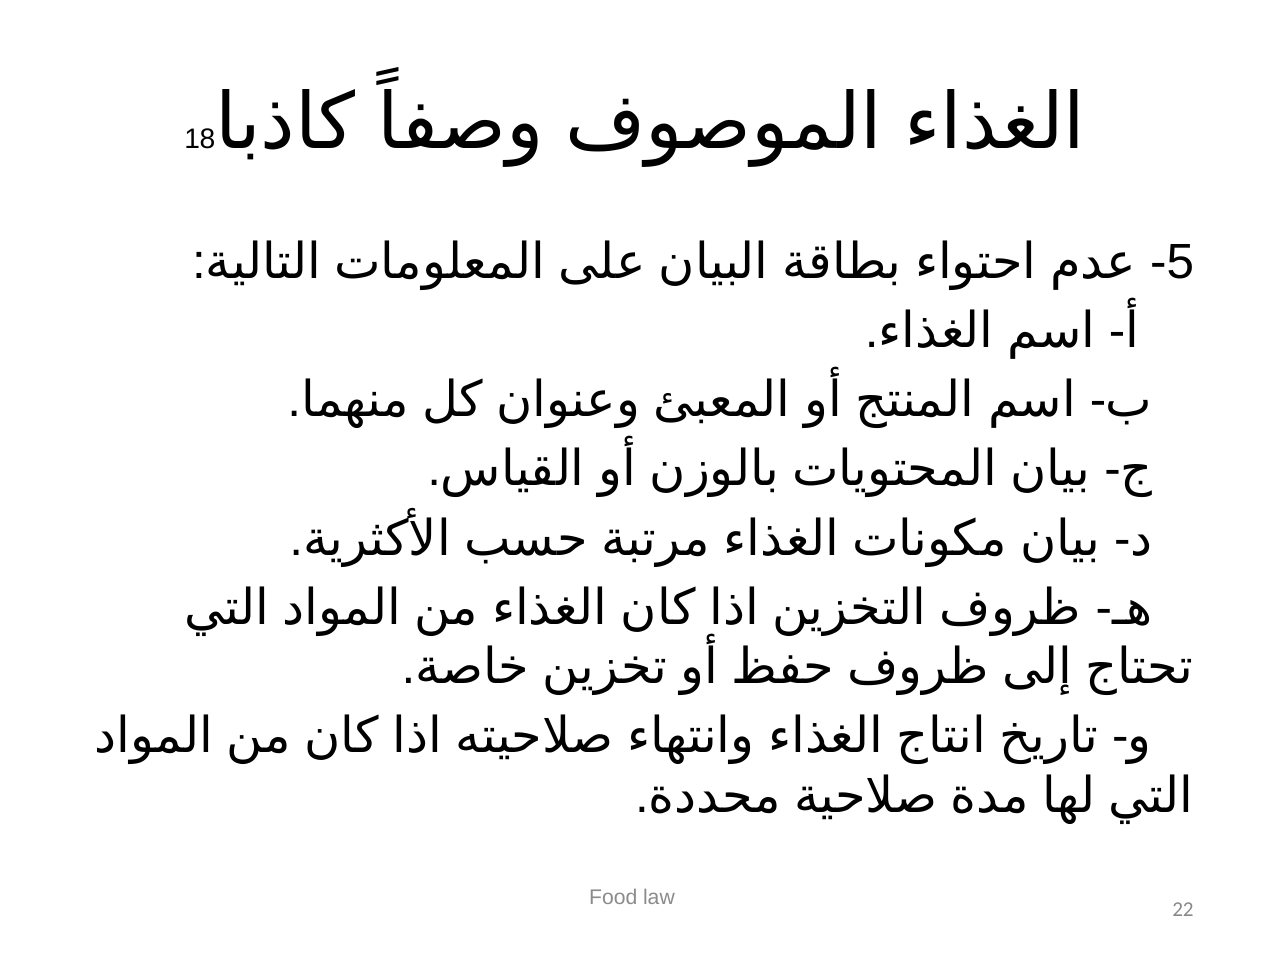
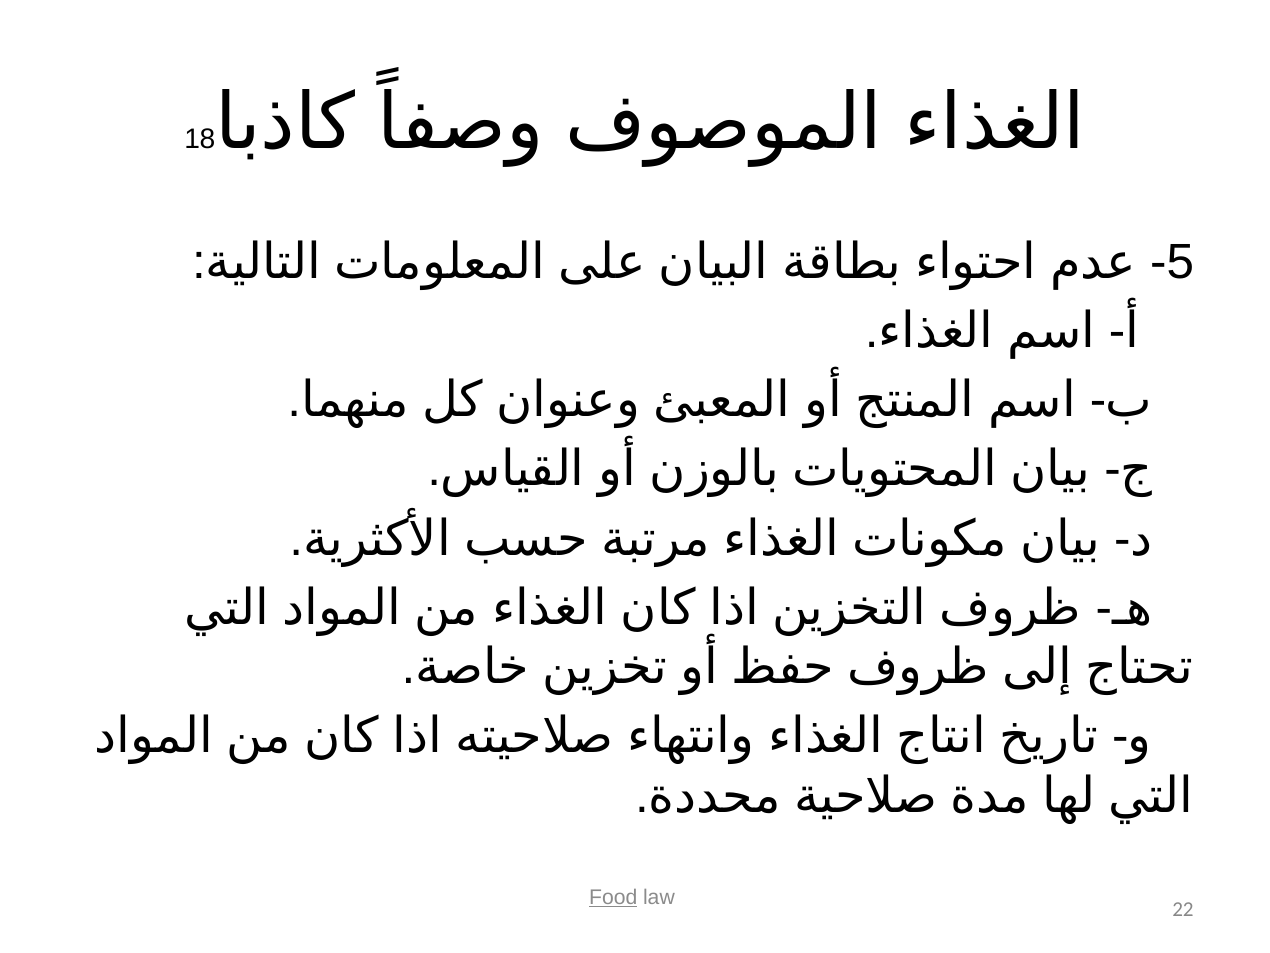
Food underline: none -> present
